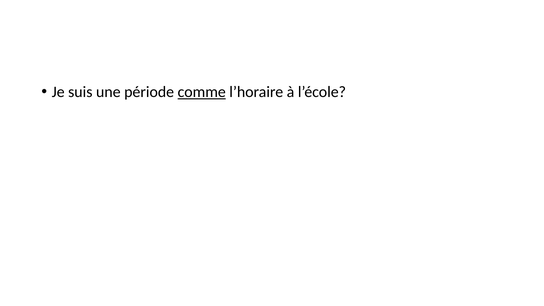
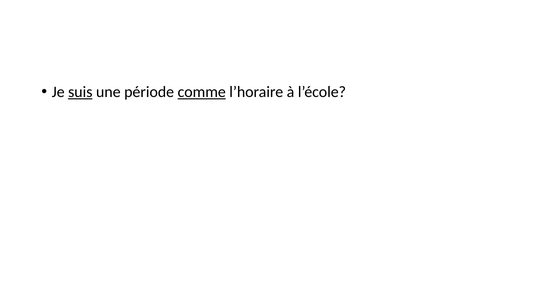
suis underline: none -> present
